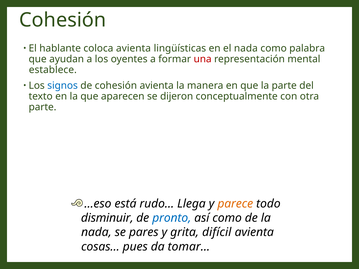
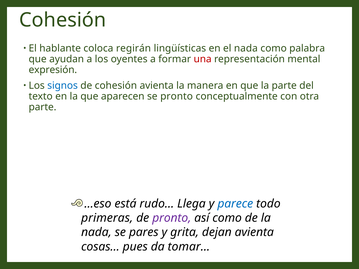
coloca avienta: avienta -> regirán
establece: establece -> expresión
se dijeron: dijeron -> pronto
parece colour: orange -> blue
disminuir: disminuir -> primeras
pronto at (172, 218) colour: blue -> purple
difícil: difícil -> dejan
